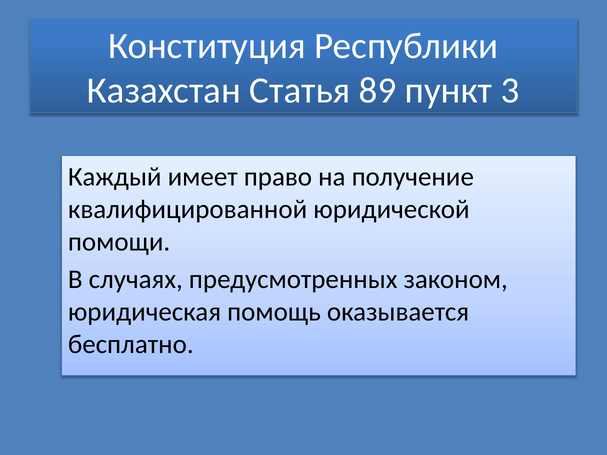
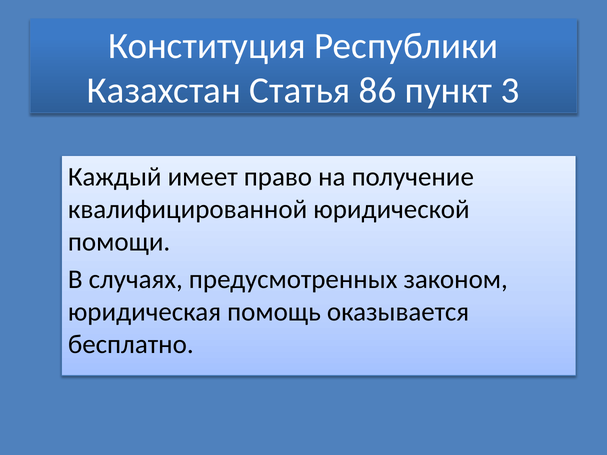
89: 89 -> 86
